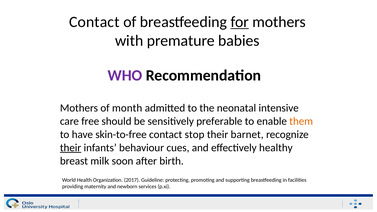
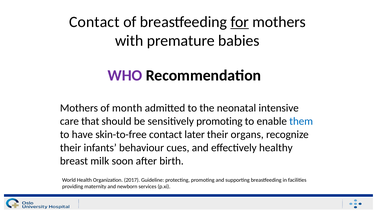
free: free -> that
sensitively preferable: preferable -> promoting
them colour: orange -> blue
stop: stop -> later
barnet: barnet -> organs
their at (71, 148) underline: present -> none
